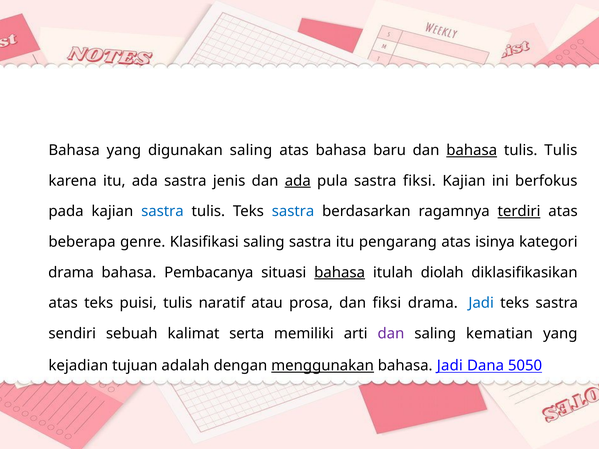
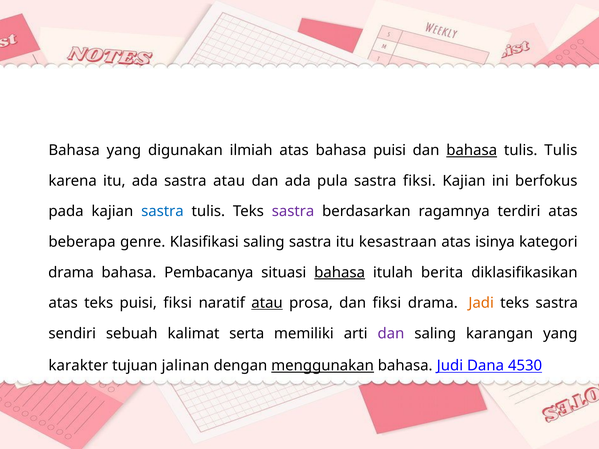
digunakan saling: saling -> ilmiah
bahasa baru: baru -> puisi
sastra jenis: jenis -> atau
ada at (298, 181) underline: present -> none
sastra at (293, 211) colour: blue -> purple
terdiri underline: present -> none
pengarang: pengarang -> kesastraan
diolah: diolah -> berita
puisi tulis: tulis -> fiksi
atau at (267, 303) underline: none -> present
Jadi at (481, 303) colour: blue -> orange
kematian: kematian -> karangan
kejadian: kejadian -> karakter
adalah: adalah -> jalinan
bahasa Jadi: Jadi -> Judi
5050: 5050 -> 4530
